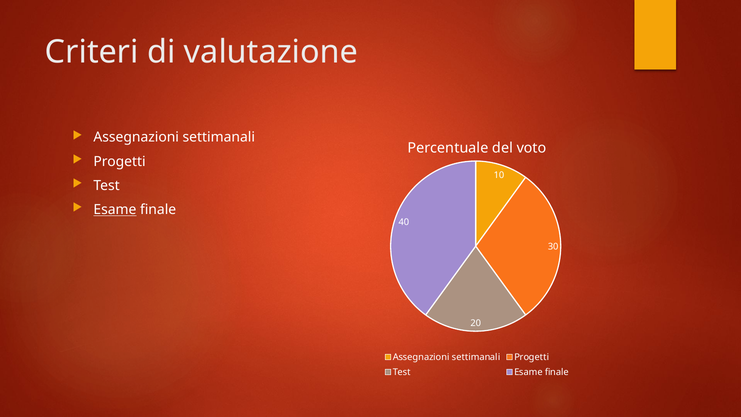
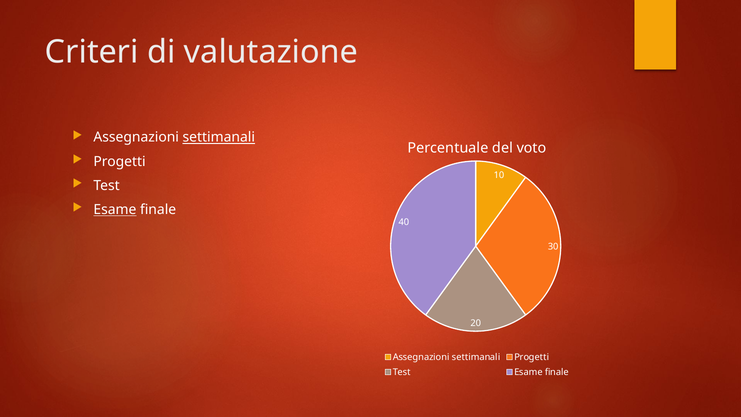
settimanali at (219, 137) underline: none -> present
